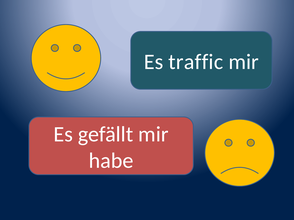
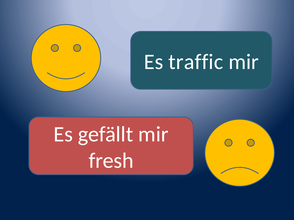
habe: habe -> fresh
